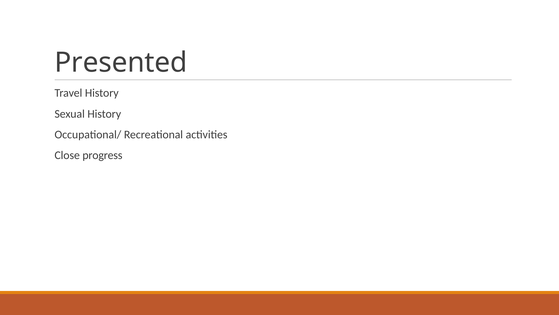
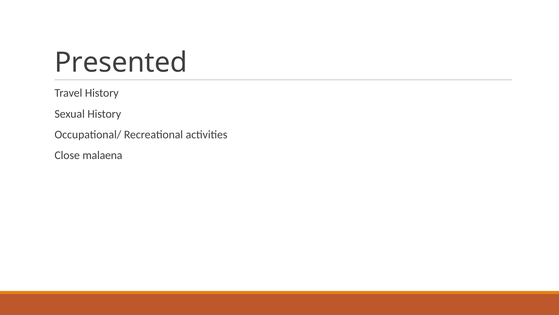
progress: progress -> malaena
